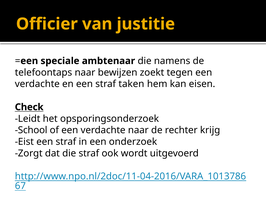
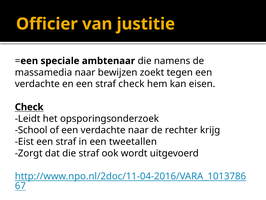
telefoontaps: telefoontaps -> massamedia
straf taken: taken -> check
onderzoek: onderzoek -> tweetallen
